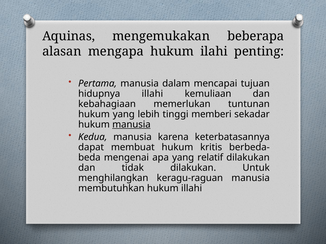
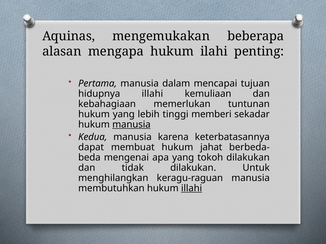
kritis: kritis -> jahat
relatif: relatif -> tokoh
illahi at (192, 189) underline: none -> present
